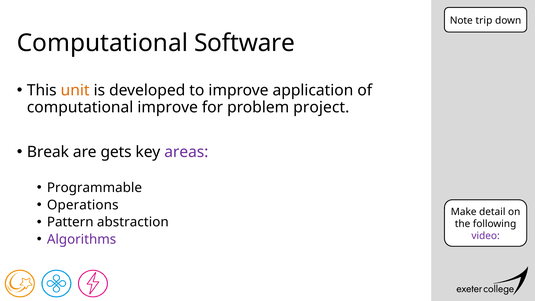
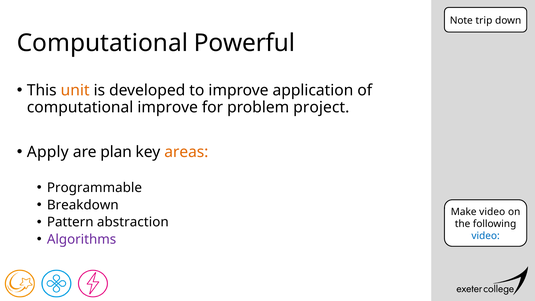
Software: Software -> Powerful
Break: Break -> Apply
gets: gets -> plan
areas colour: purple -> orange
Operations: Operations -> Breakdown
Make detail: detail -> video
video at (486, 236) colour: purple -> blue
